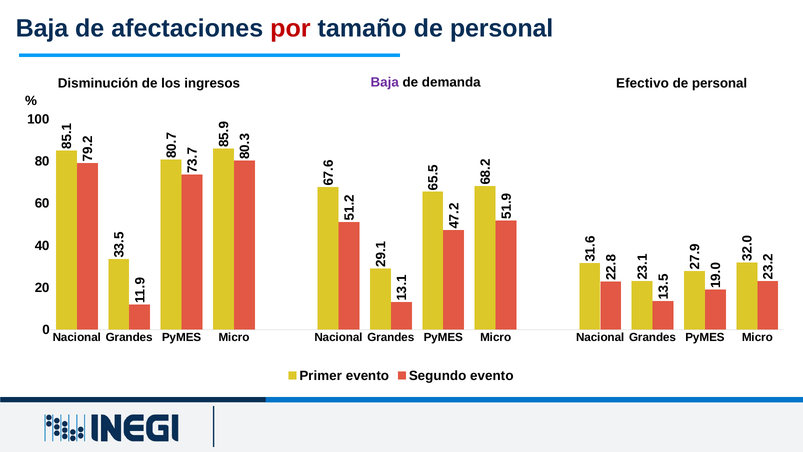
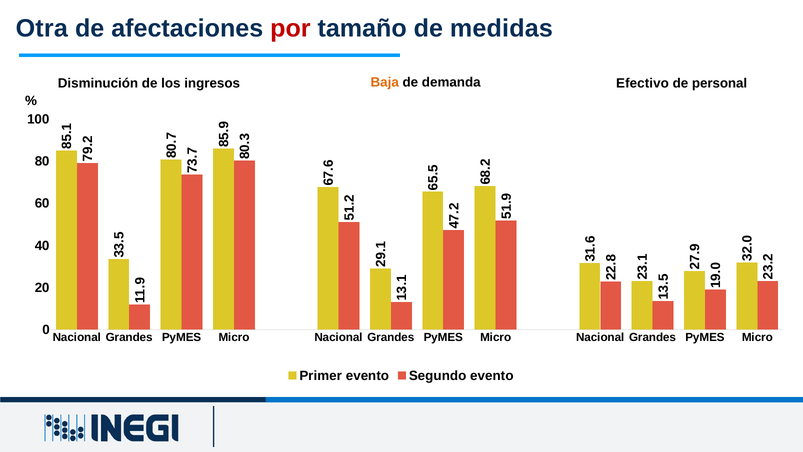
Baja at (42, 28): Baja -> Otra
tamaño de personal: personal -> medidas
Baja at (385, 82) colour: purple -> orange
